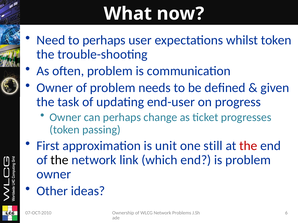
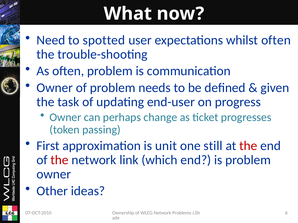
to perhaps: perhaps -> spotted
whilst token: token -> often
the at (59, 160) colour: black -> red
